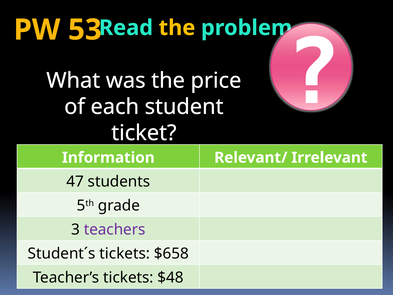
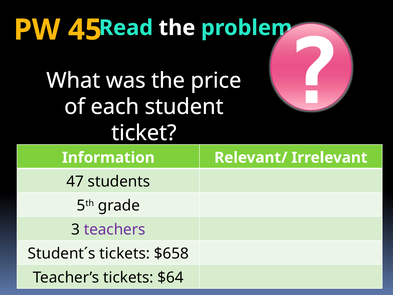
the at (177, 28) colour: yellow -> white
53: 53 -> 45
$48: $48 -> $64
